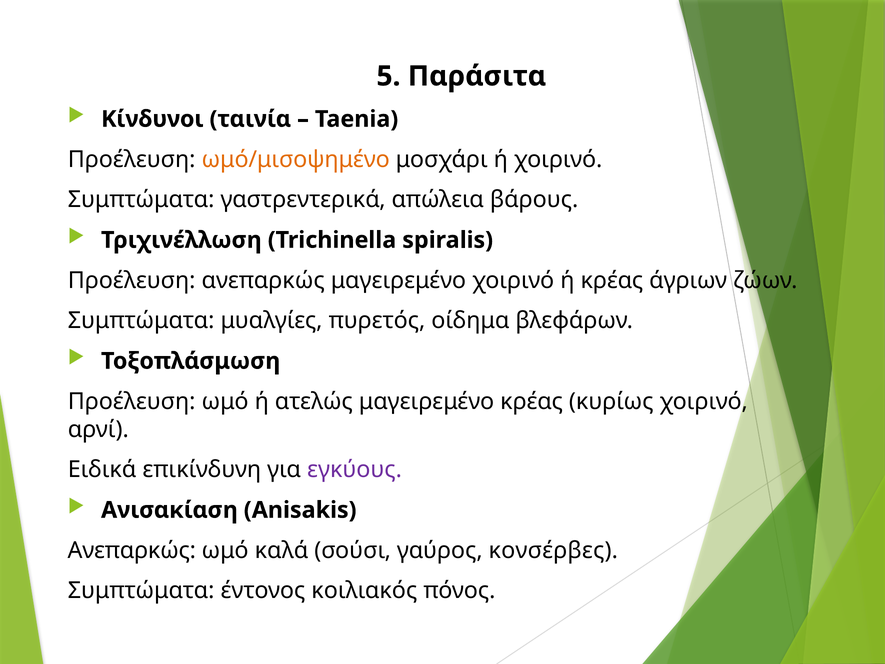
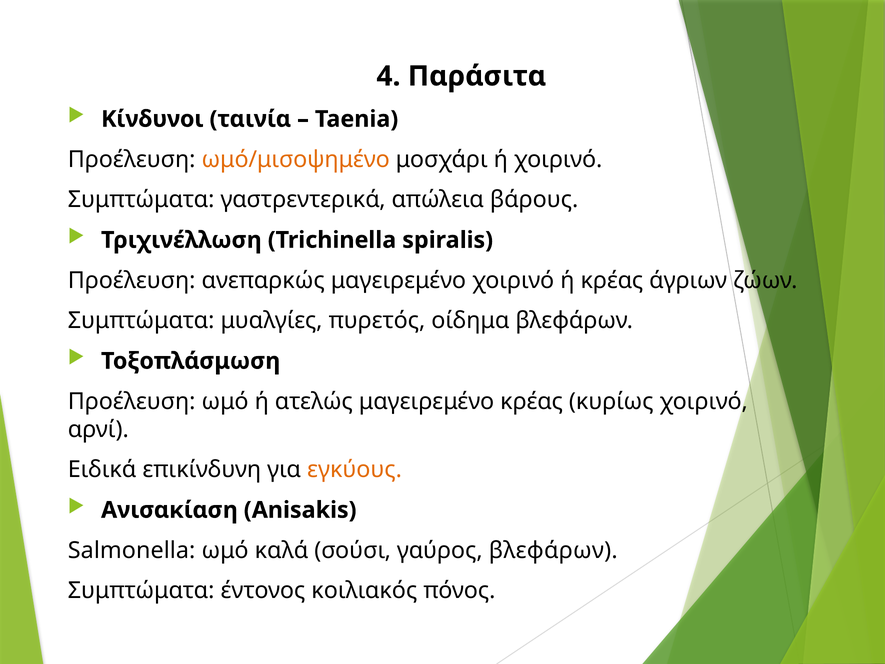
5: 5 -> 4
εγκύους colour: purple -> orange
Ανεπαρκώς at (132, 550): Ανεπαρκώς -> Salmonella
γαύρος κονσέρβες: κονσέρβες -> βλεφάρων
